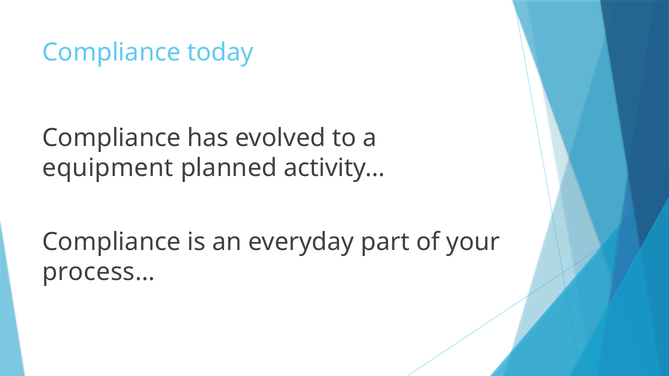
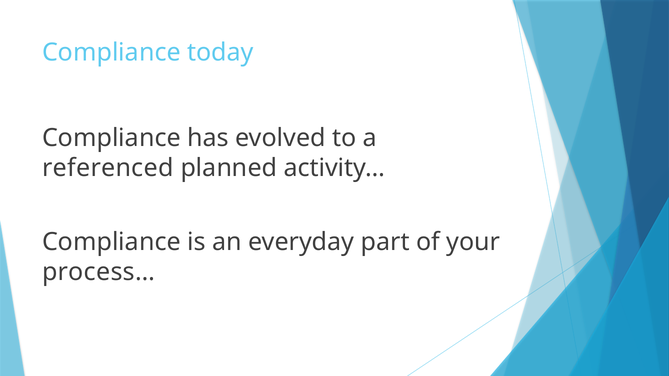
equipment: equipment -> referenced
